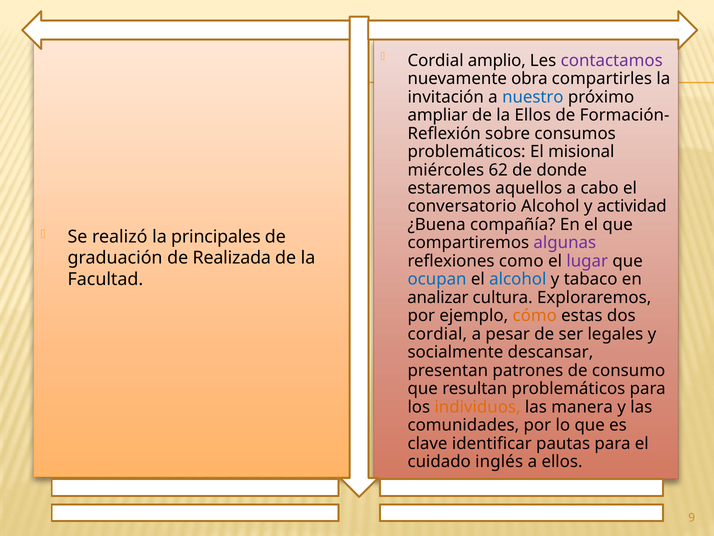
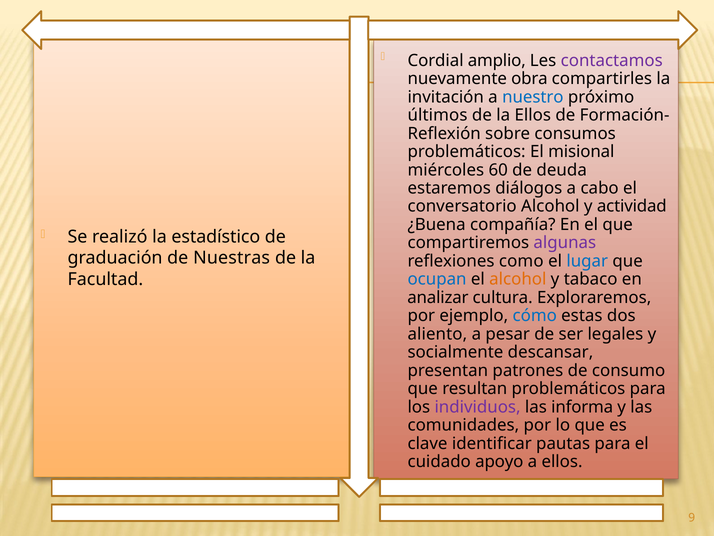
ampliar: ampliar -> últimos
62: 62 -> 60
donde: donde -> deuda
aquellos: aquellos -> diálogos
principales: principales -> estadístico
Realizada: Realizada -> Nuestras
lugar colour: purple -> blue
alcohol at (518, 279) colour: blue -> orange
cómo colour: orange -> blue
cordial at (437, 334): cordial -> aliento
individuos colour: orange -> purple
manera: manera -> informa
inglés: inglés -> apoyo
